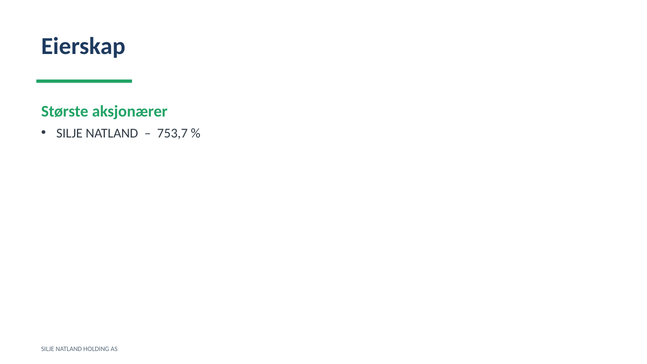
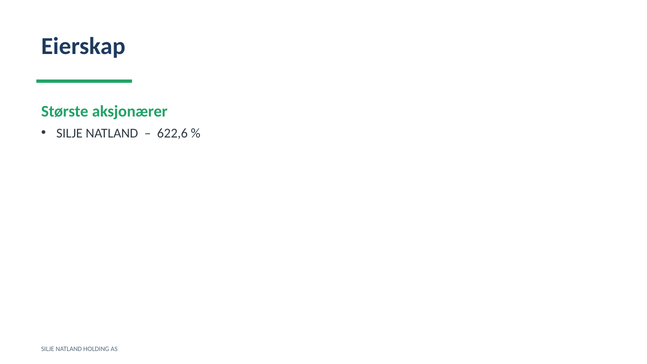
753,7: 753,7 -> 622,6
